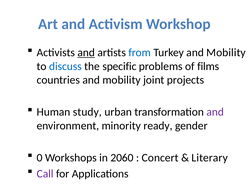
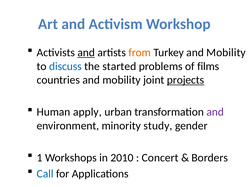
from colour: blue -> orange
specific: specific -> started
projects underline: none -> present
study: study -> apply
ready: ready -> study
0: 0 -> 1
2060: 2060 -> 2010
Literary: Literary -> Borders
Call colour: purple -> blue
